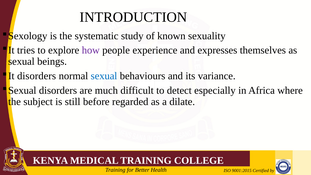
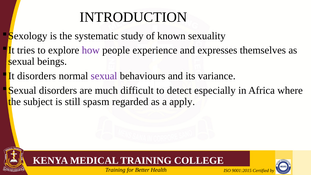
sexual at (104, 76) colour: blue -> purple
before: before -> spasm
dilate: dilate -> apply
